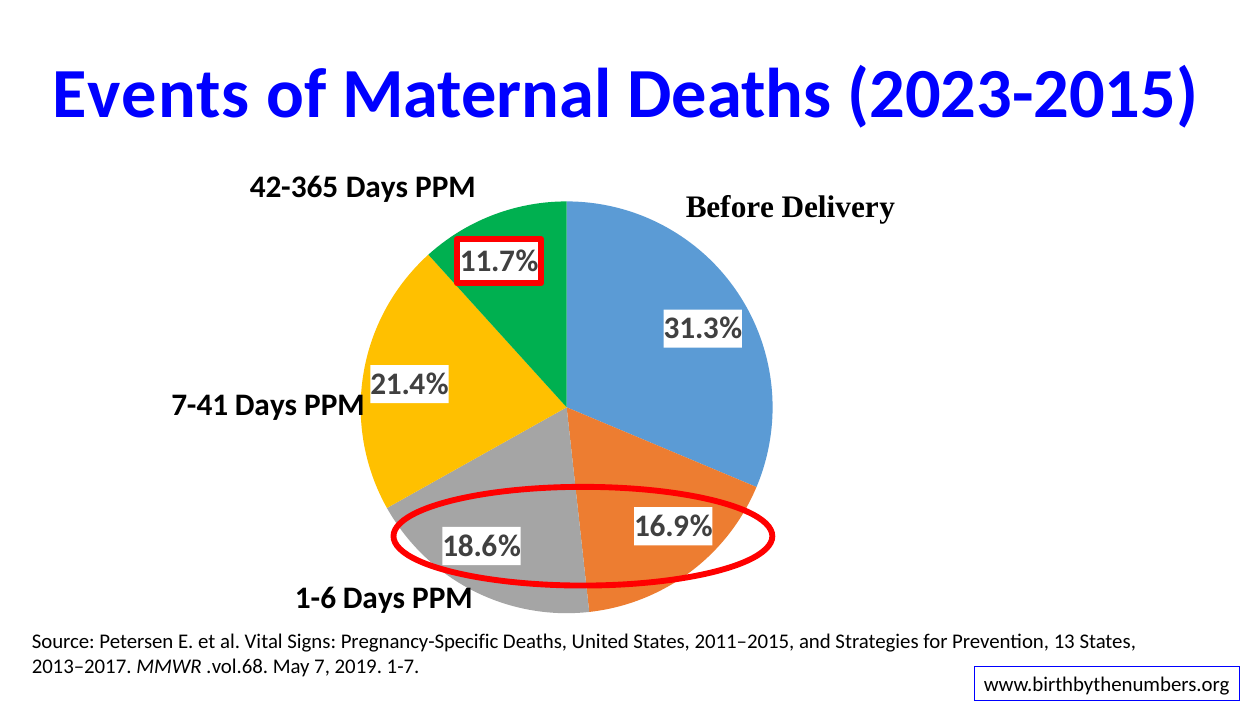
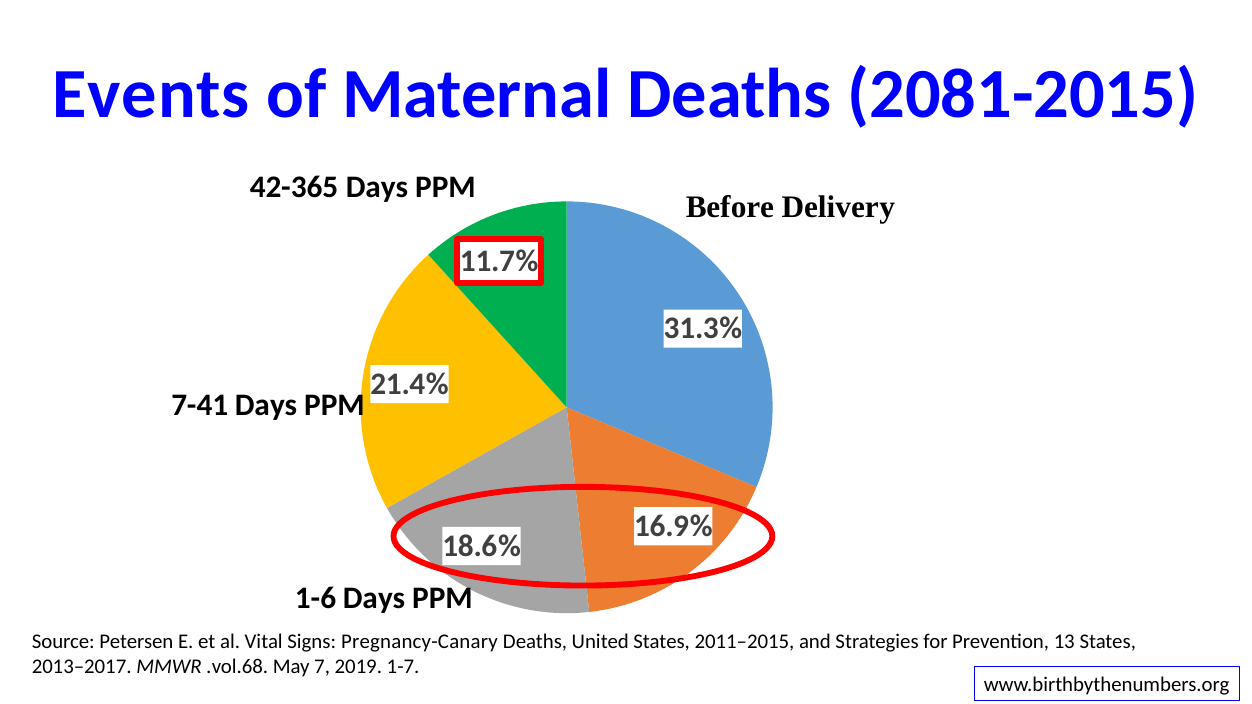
2023-2015: 2023-2015 -> 2081-2015
Pregnancy-Specific: Pregnancy-Specific -> Pregnancy-Canary
